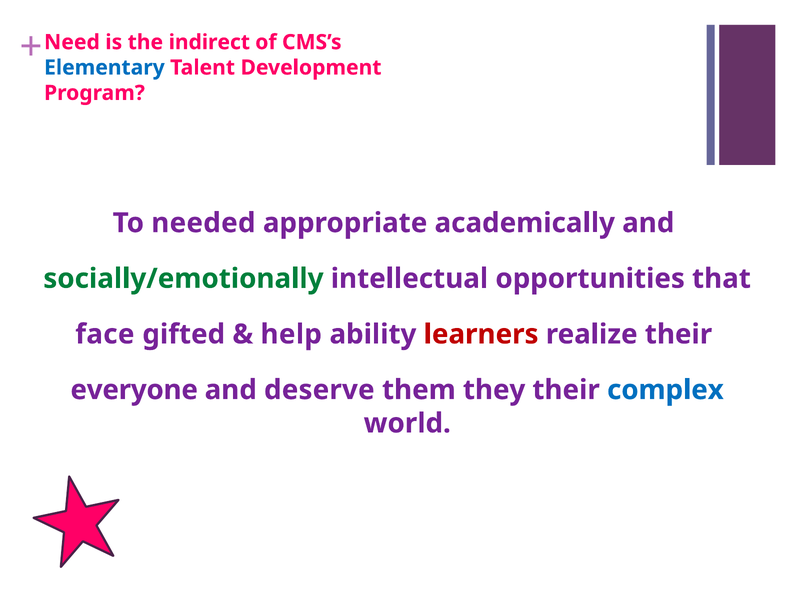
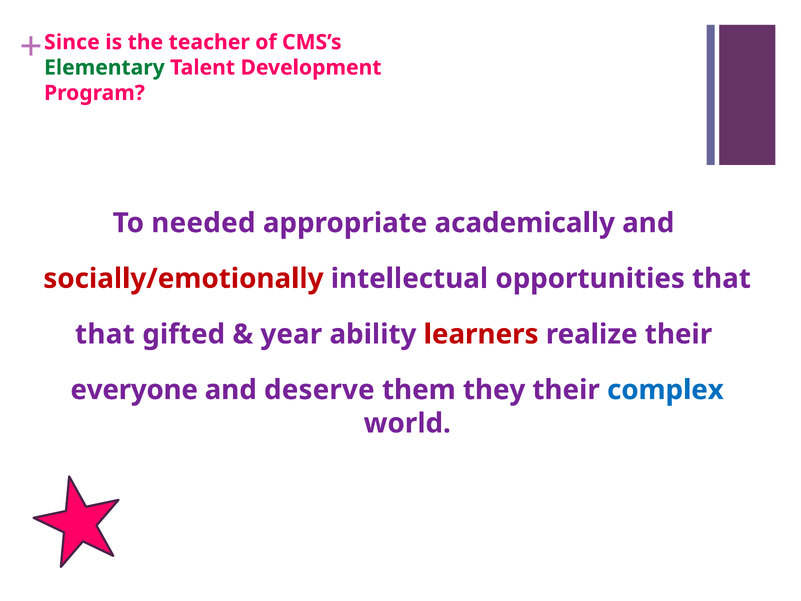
Need: Need -> Since
indirect: indirect -> teacher
Elementary colour: blue -> green
socially/emotionally colour: green -> red
face at (105, 334): face -> that
help: help -> year
